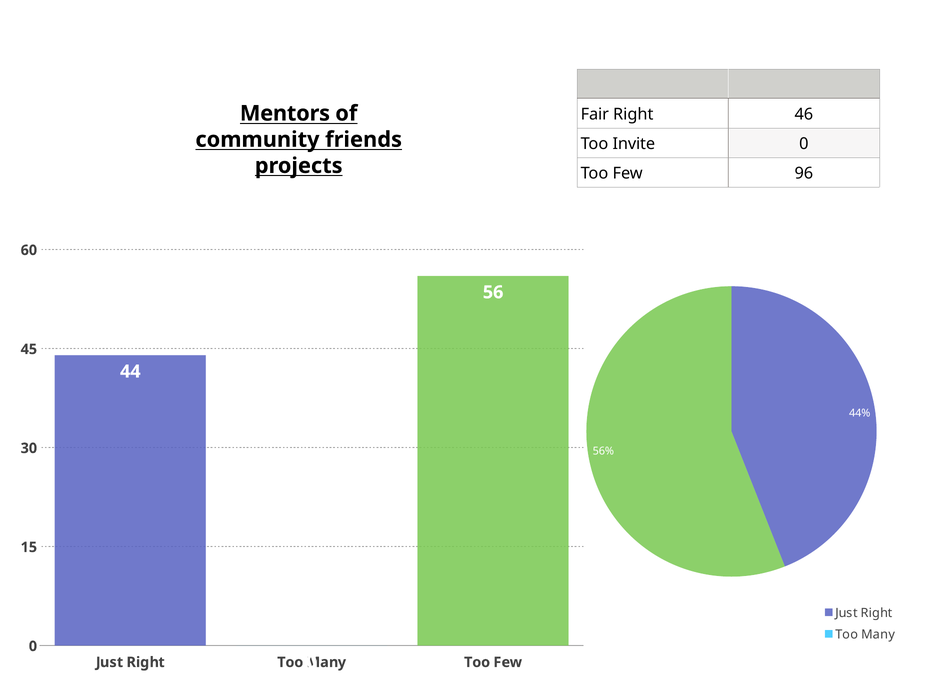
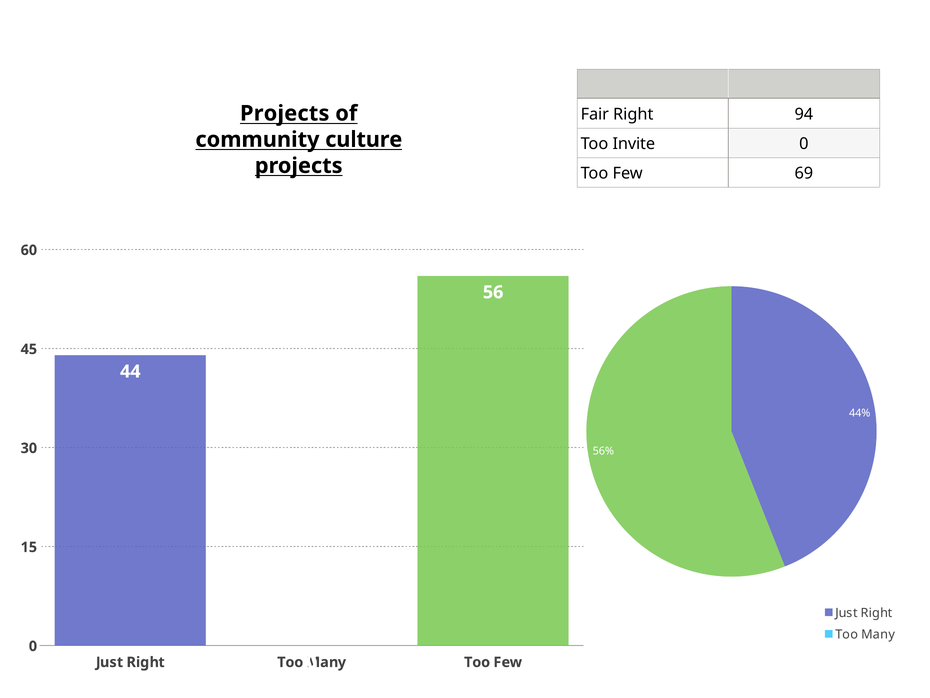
46: 46 -> 94
Mentors at (285, 113): Mentors -> Projects
friends: friends -> culture
96: 96 -> 69
